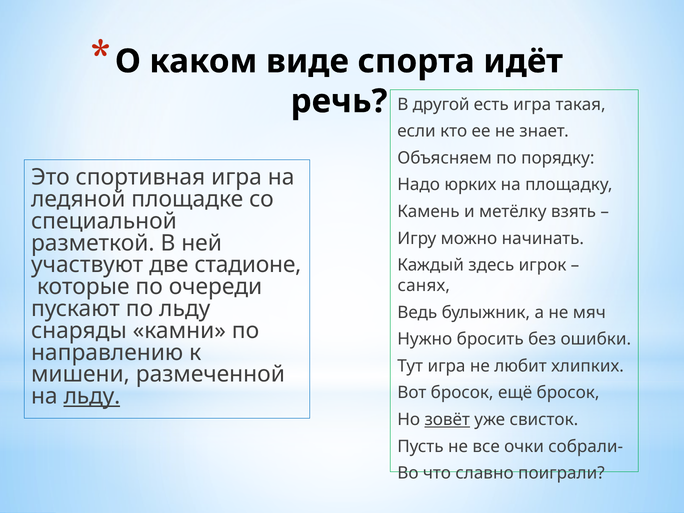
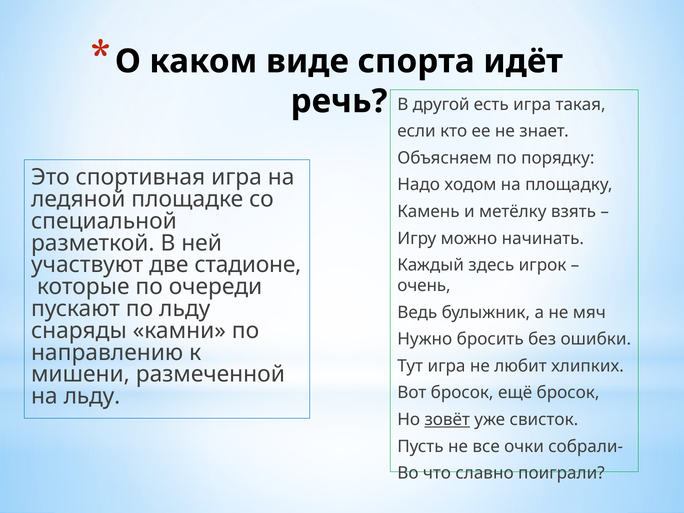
юрких: юрких -> ходом
санях: санях -> очень
льду at (92, 396) underline: present -> none
